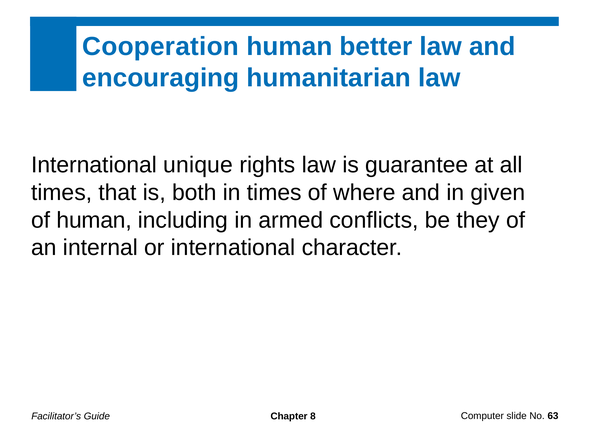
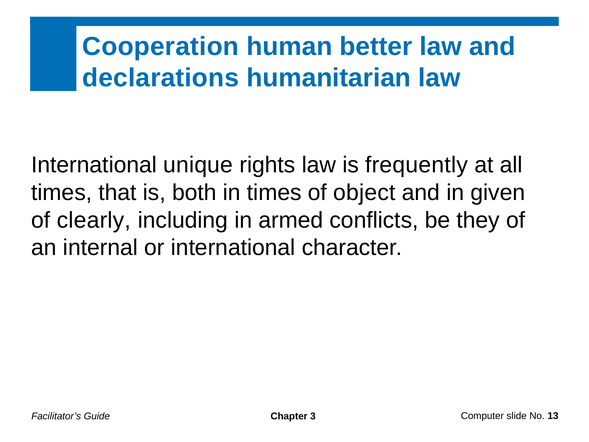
encouraging: encouraging -> declarations
guarantee: guarantee -> frequently
where: where -> object
of human: human -> clearly
8: 8 -> 3
63: 63 -> 13
